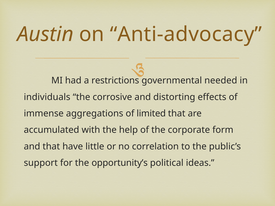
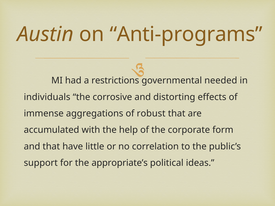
Anti-advocacy: Anti-advocacy -> Anti-programs
limited: limited -> robust
opportunity’s: opportunity’s -> appropriate’s
